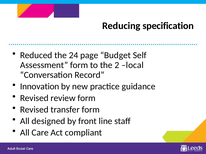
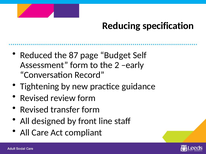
24: 24 -> 87
local: local -> early
Innovation: Innovation -> Tightening
